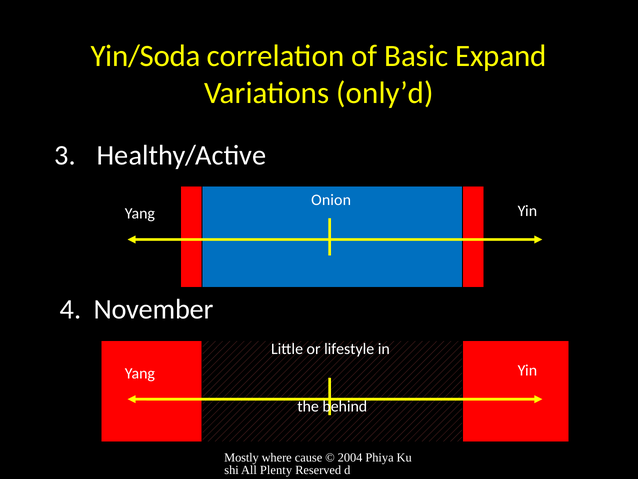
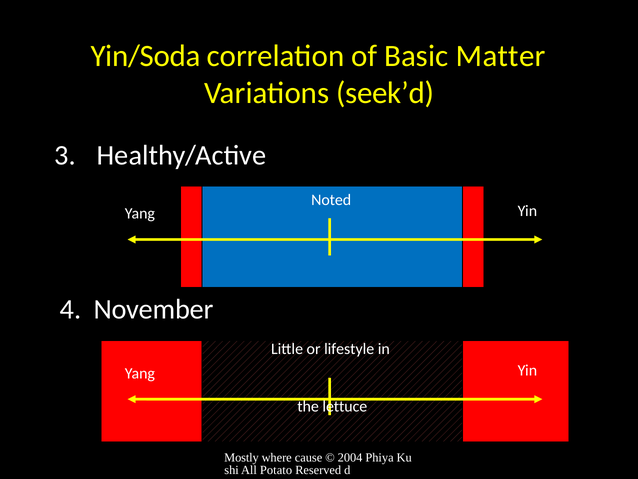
Expand: Expand -> Matter
only’d: only’d -> seek’d
Onion: Onion -> Noted
behind: behind -> lettuce
Plenty: Plenty -> Potato
